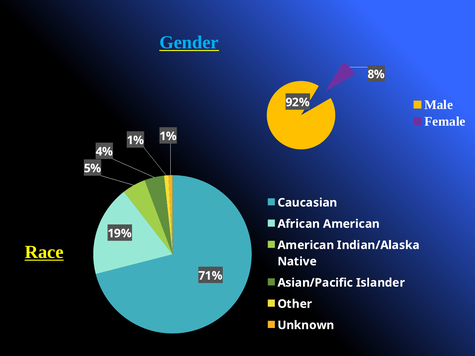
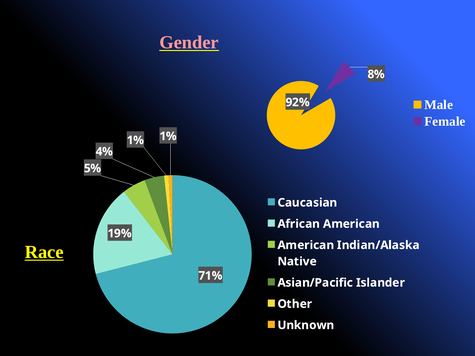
Gender colour: light blue -> pink
